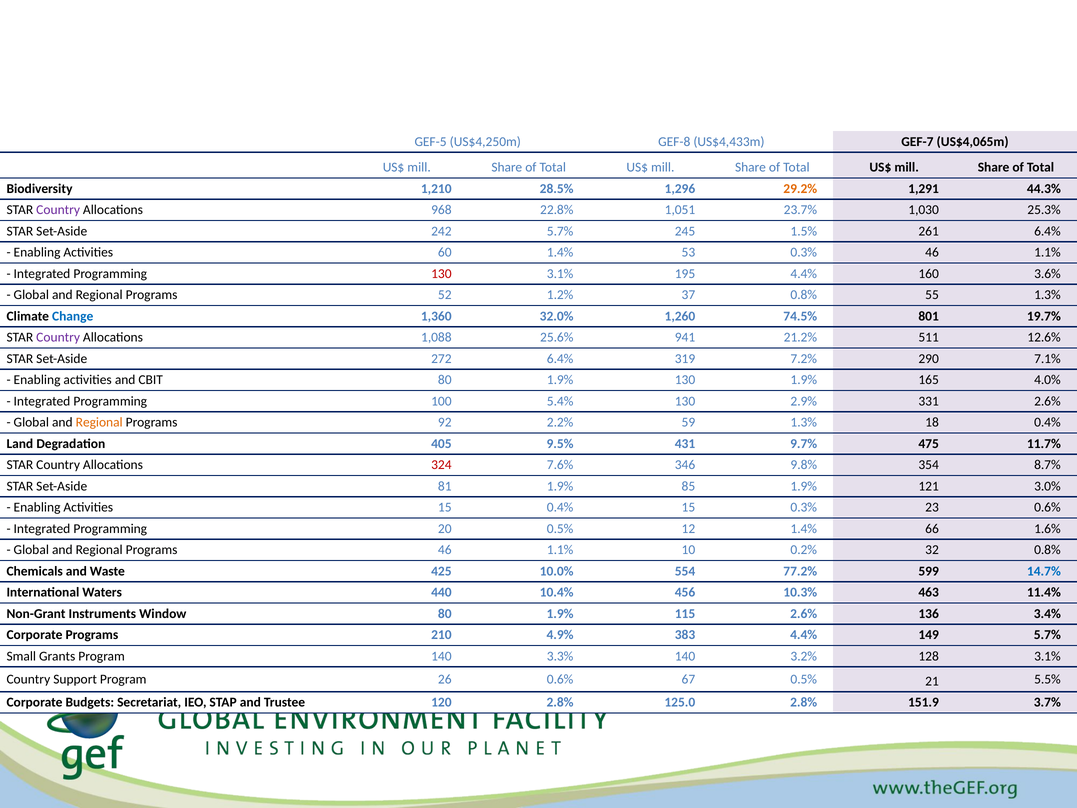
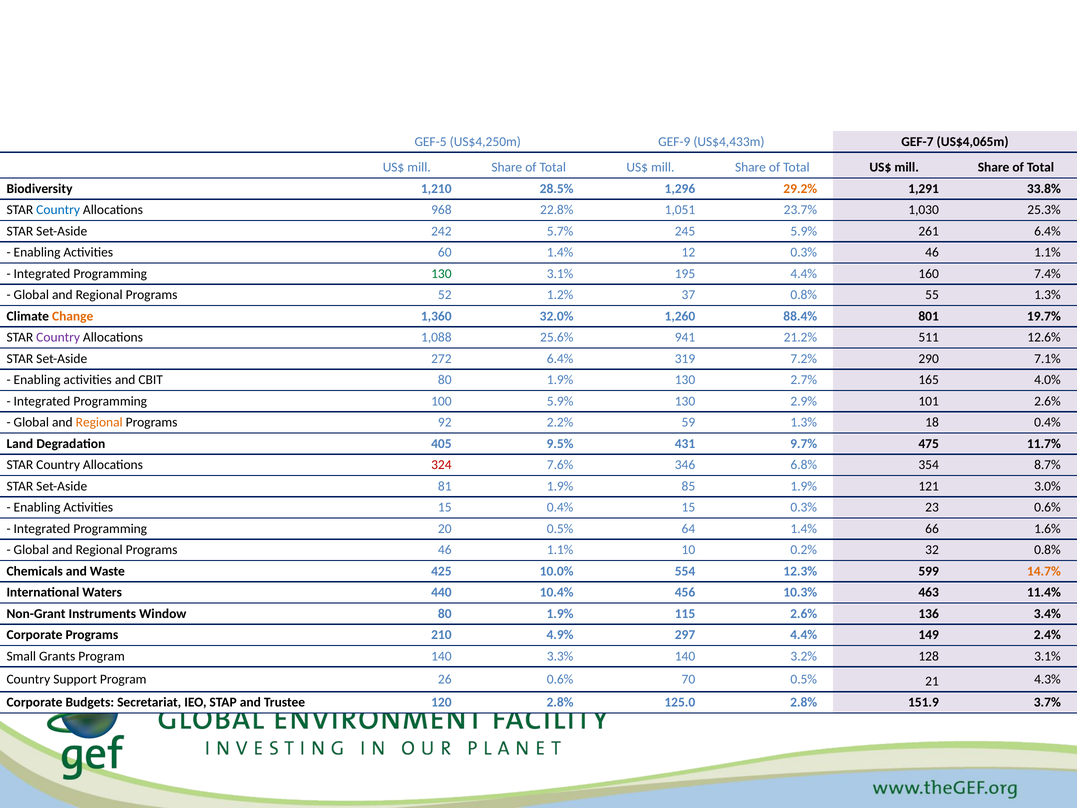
GEF-8: GEF-8 -> GEF-9
44.3%: 44.3% -> 33.8%
Country at (58, 210) colour: purple -> blue
245 1.5%: 1.5% -> 5.9%
53: 53 -> 12
130 at (441, 274) colour: red -> green
3.6%: 3.6% -> 7.4%
Change colour: blue -> orange
74.5%: 74.5% -> 88.4%
130 1.9%: 1.9% -> 2.7%
100 5.4%: 5.4% -> 5.9%
331: 331 -> 101
9.8%: 9.8% -> 6.8%
12: 12 -> 64
77.2%: 77.2% -> 12.3%
14.7% colour: blue -> orange
383: 383 -> 297
149 5.7%: 5.7% -> 2.4%
67: 67 -> 70
5.5%: 5.5% -> 4.3%
